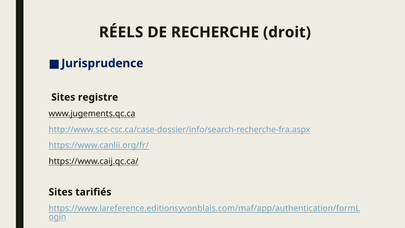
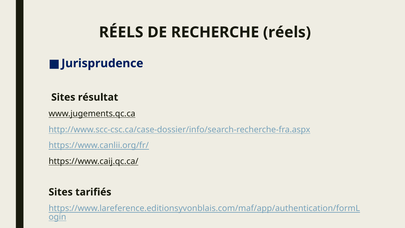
RECHERCHE droit: droit -> réels
registre: registre -> résultat
